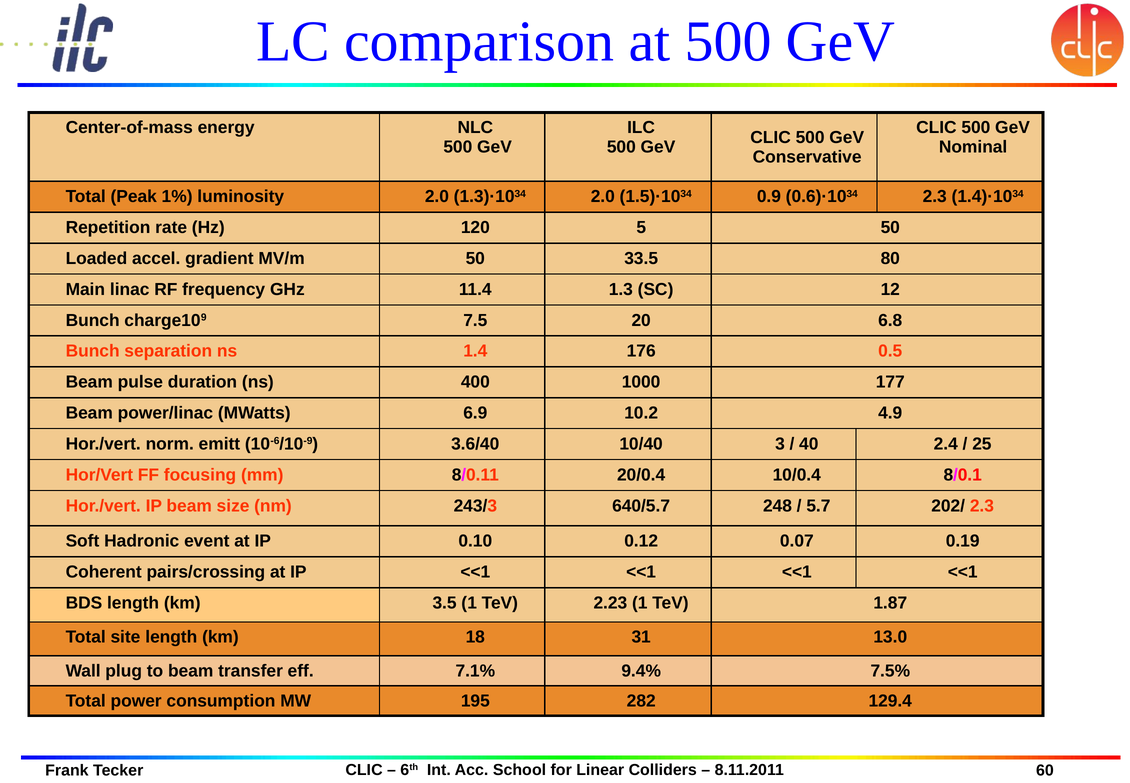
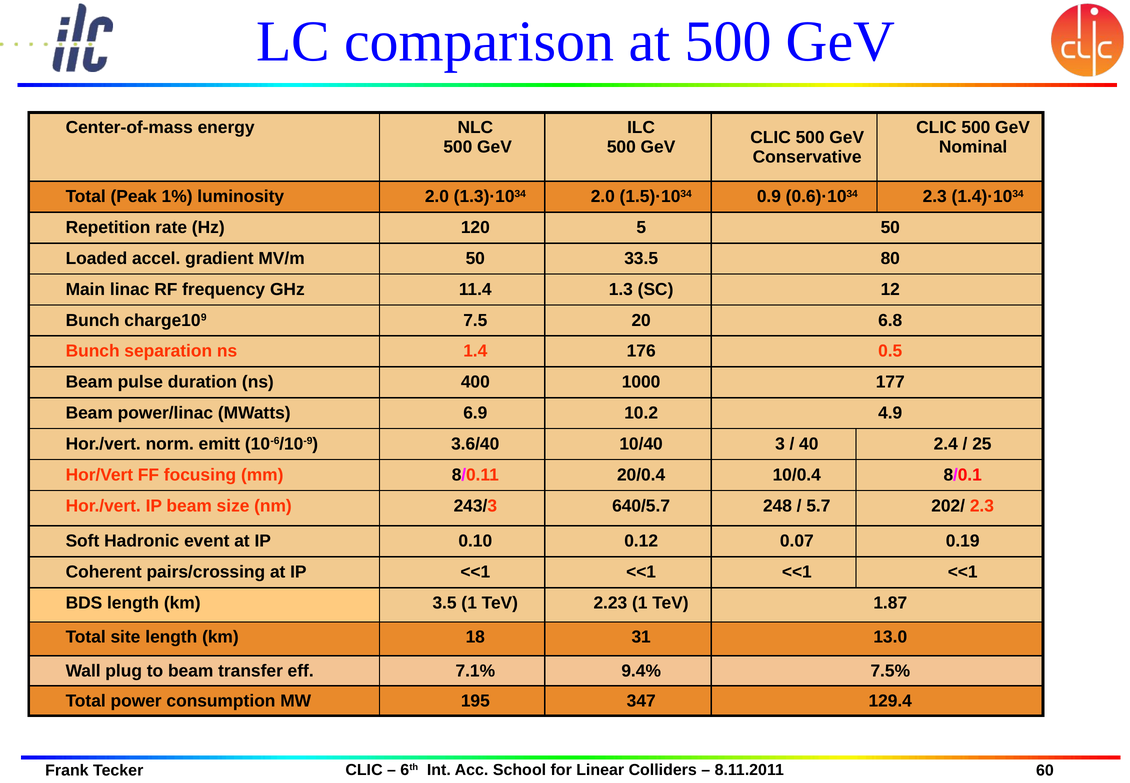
282: 282 -> 347
